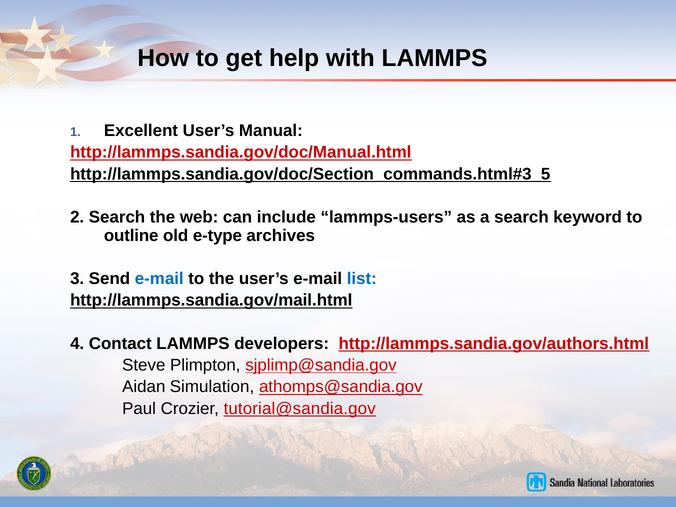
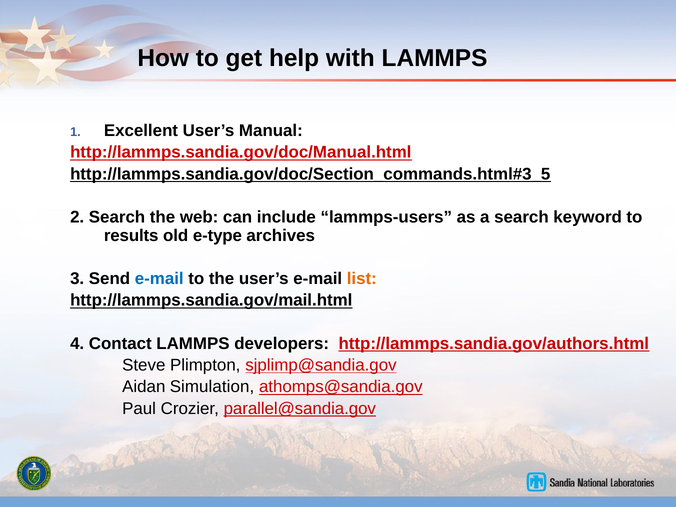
outline: outline -> results
list colour: blue -> orange
tutorial@sandia.gov: tutorial@sandia.gov -> parallel@sandia.gov
